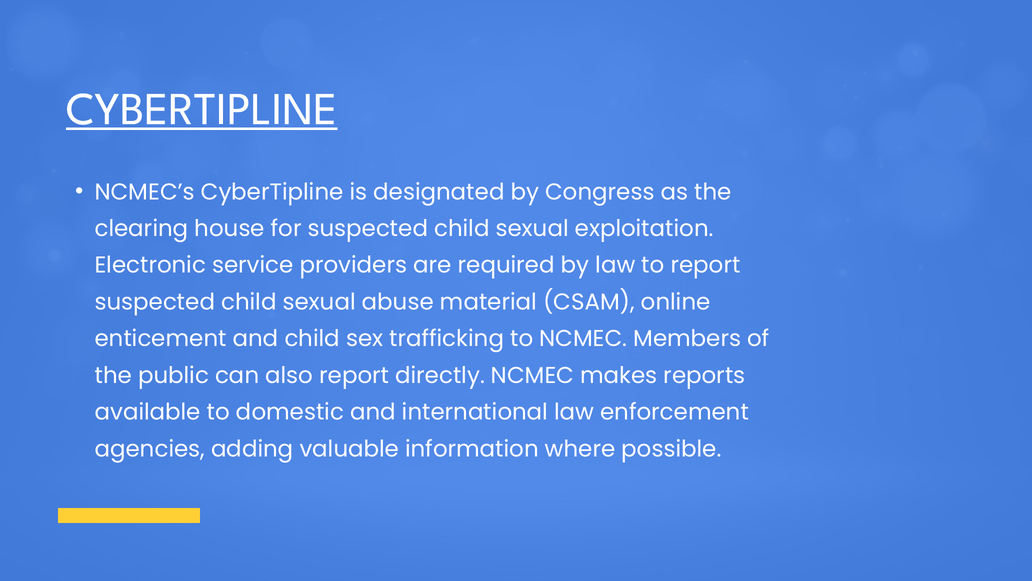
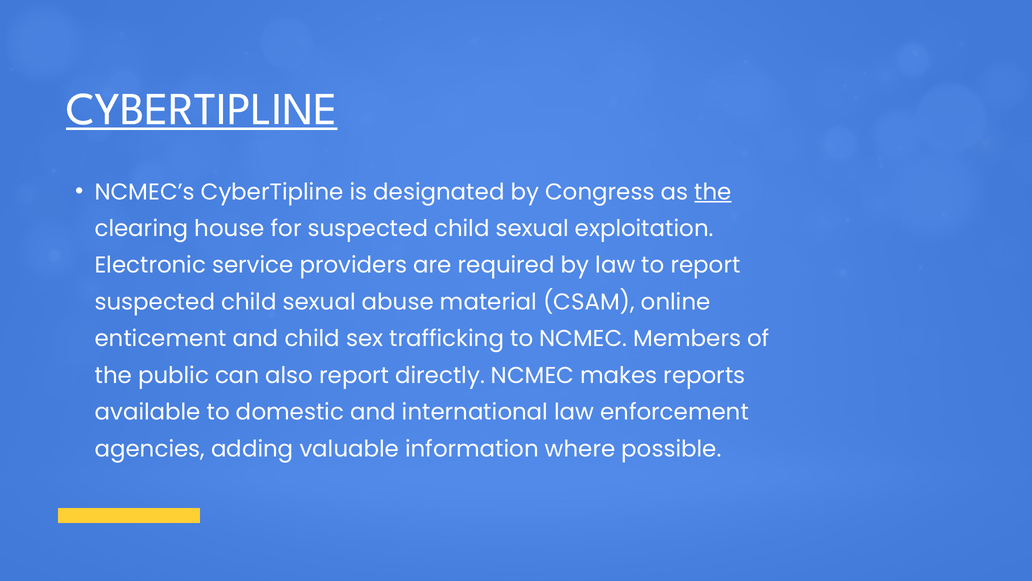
the at (713, 192) underline: none -> present
